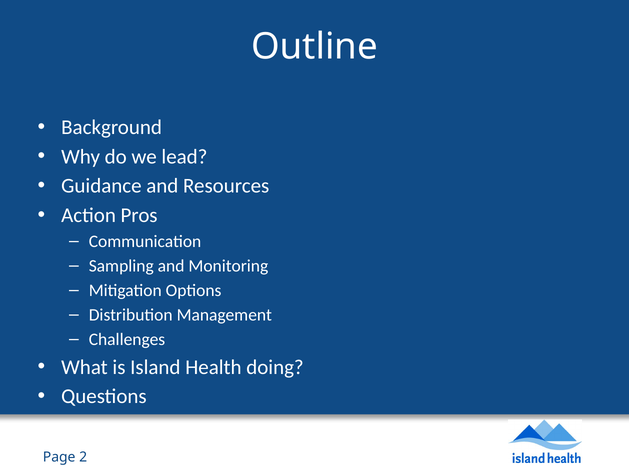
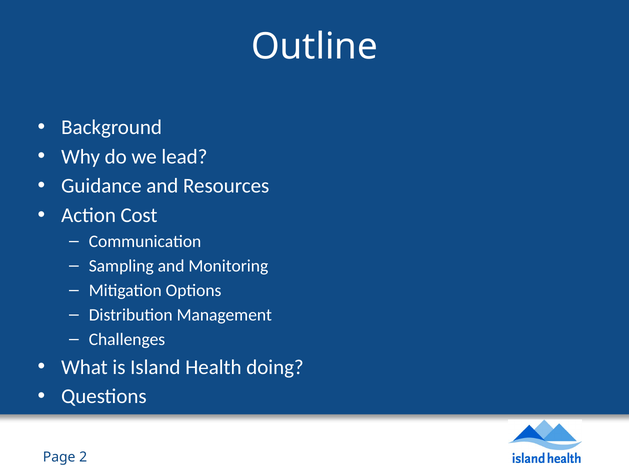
Pros: Pros -> Cost
